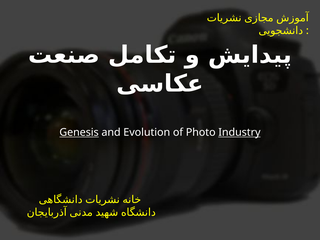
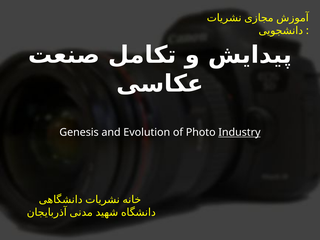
Genesis underline: present -> none
